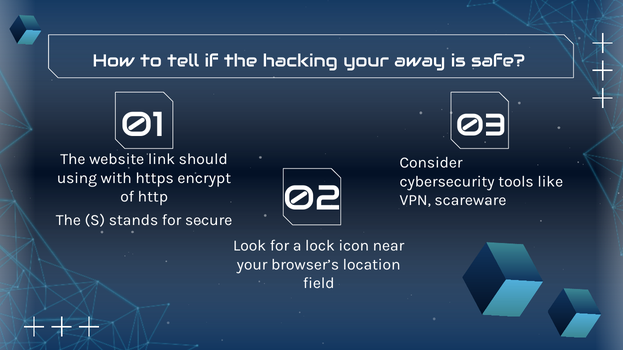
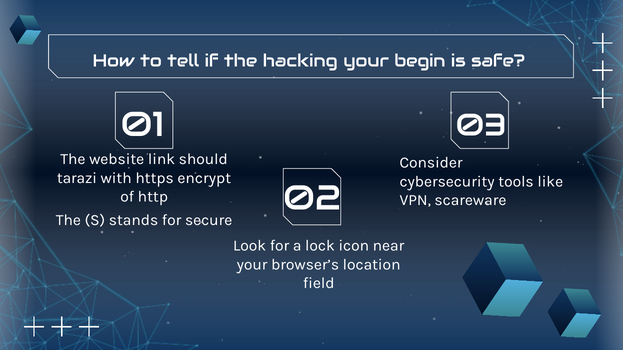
away: away -> begin
using: using -> tarazi
